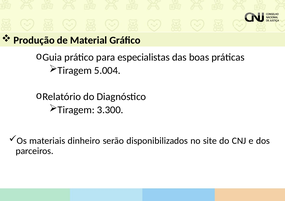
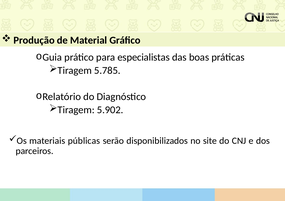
5.004: 5.004 -> 5.785
3.300: 3.300 -> 5.902
dinheiro: dinheiro -> públicas
